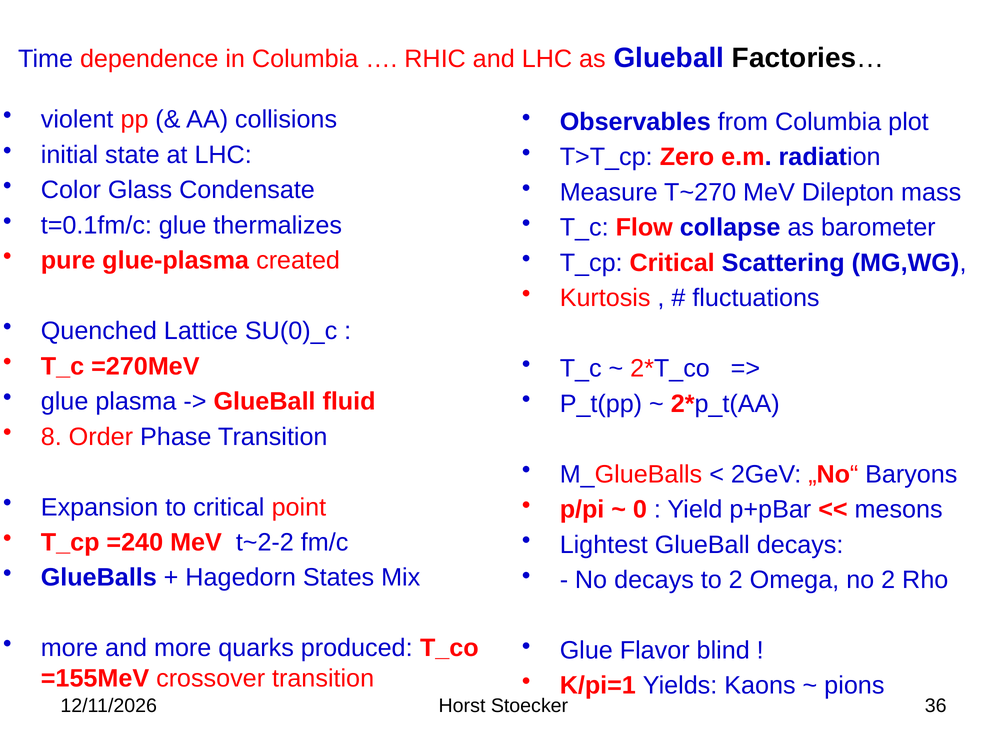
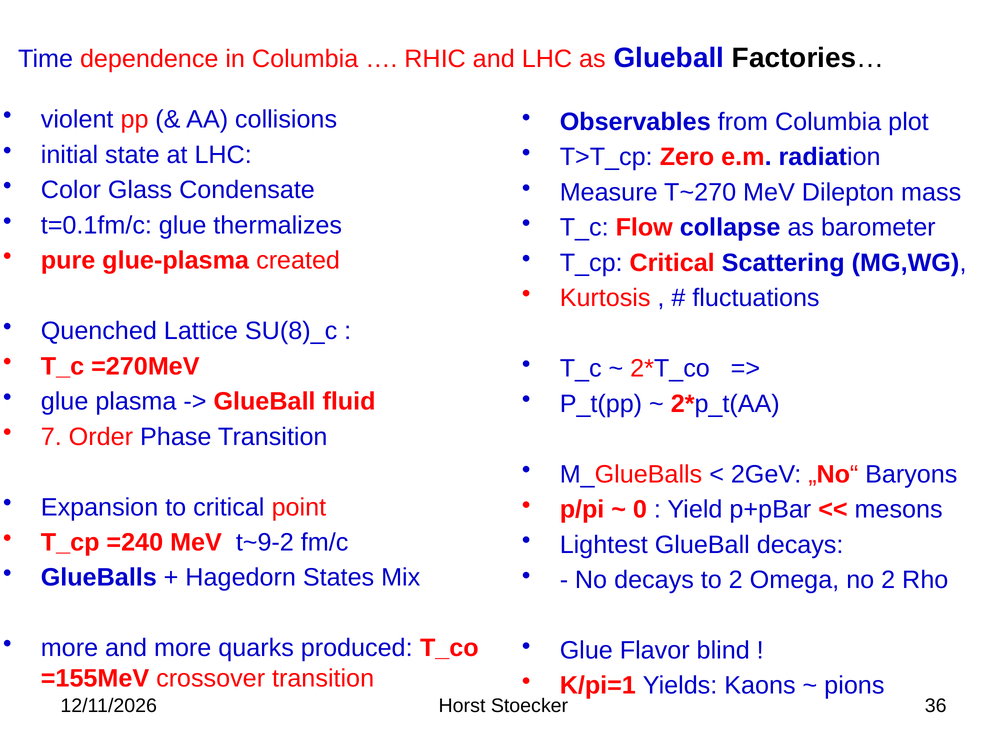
SU(0)_c: SU(0)_c -> SU(8)_c
8: 8 -> 7
t~2-2: t~2-2 -> t~9-2
